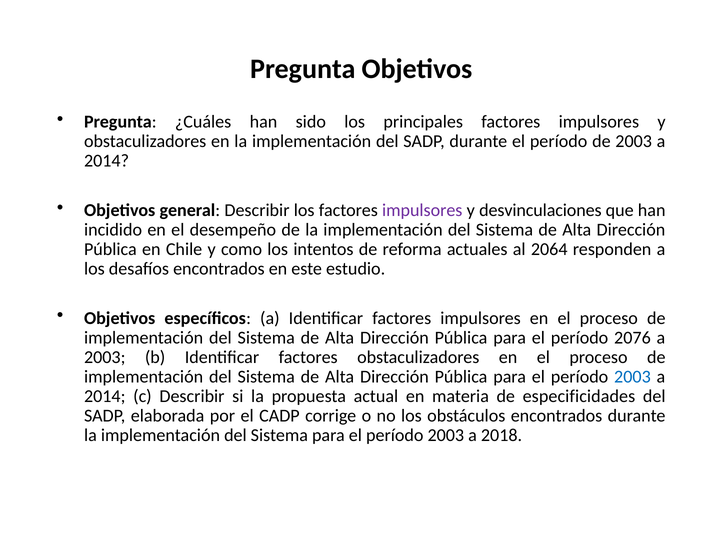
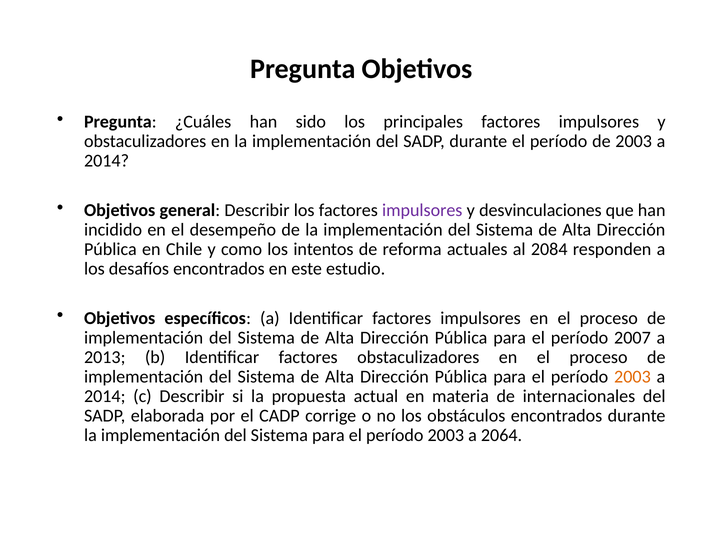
2064: 2064 -> 2084
2076: 2076 -> 2007
2003 at (105, 357): 2003 -> 2013
2003 at (632, 376) colour: blue -> orange
especificidades: especificidades -> internacionales
2018: 2018 -> 2064
